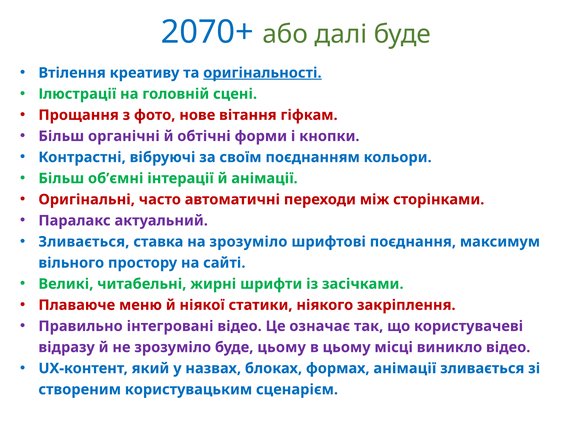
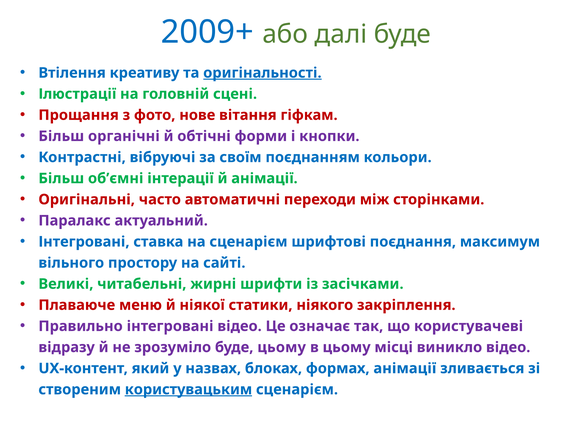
2070+: 2070+ -> 2009+
Зливається at (84, 242): Зливається -> Інтегровані
на зрозуміло: зрозуміло -> сценарієм
користувацьким underline: none -> present
